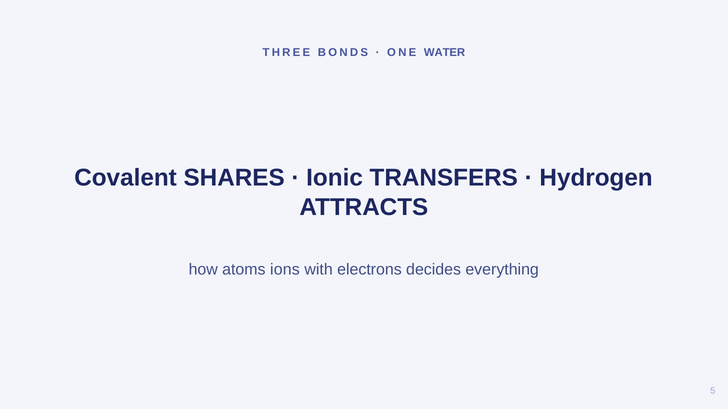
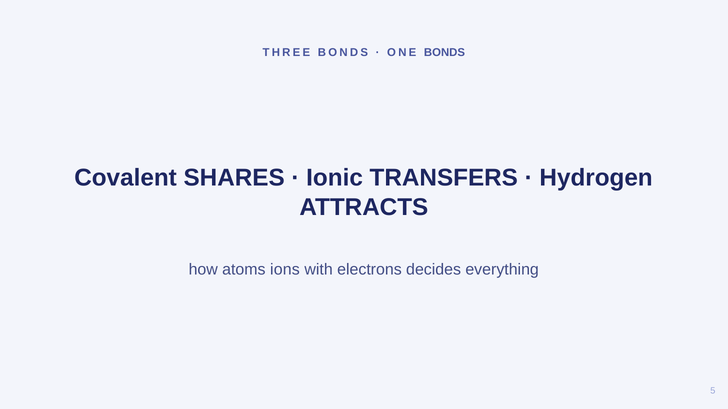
ONE WATER: WATER -> BONDS
